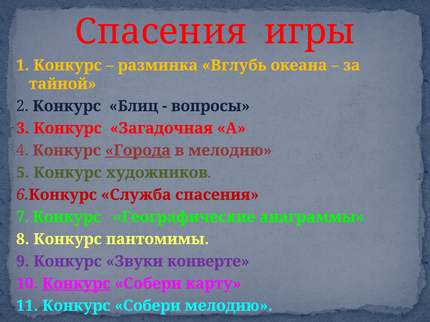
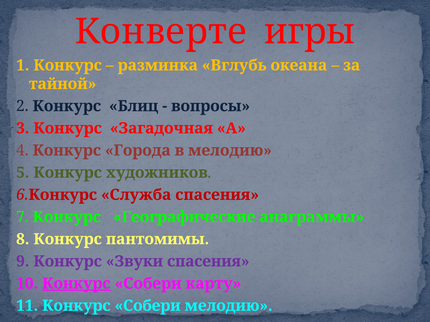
Спасения at (161, 32): Спасения -> Конверте
Города underline: present -> none
Звуки конверте: конверте -> спасения
